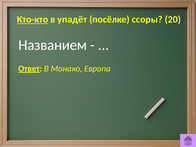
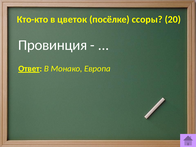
Кто-кто underline: present -> none
упадёт: упадёт -> цветок
Названием: Названием -> Провинция
